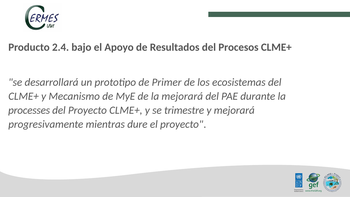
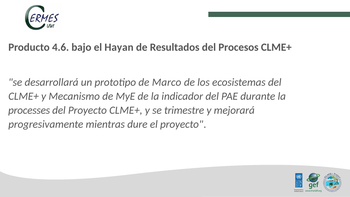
2.4: 2.4 -> 4.6
Apoyo: Apoyo -> Hayan
Primer: Primer -> Marco
la mejorará: mejorará -> indicador
